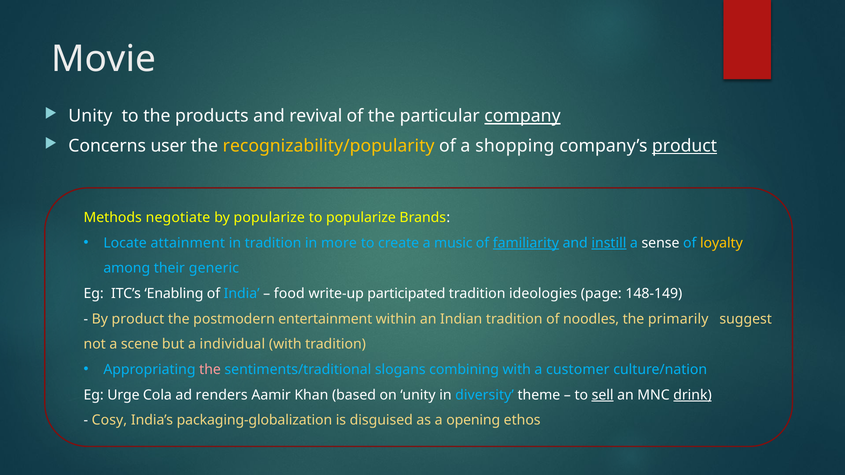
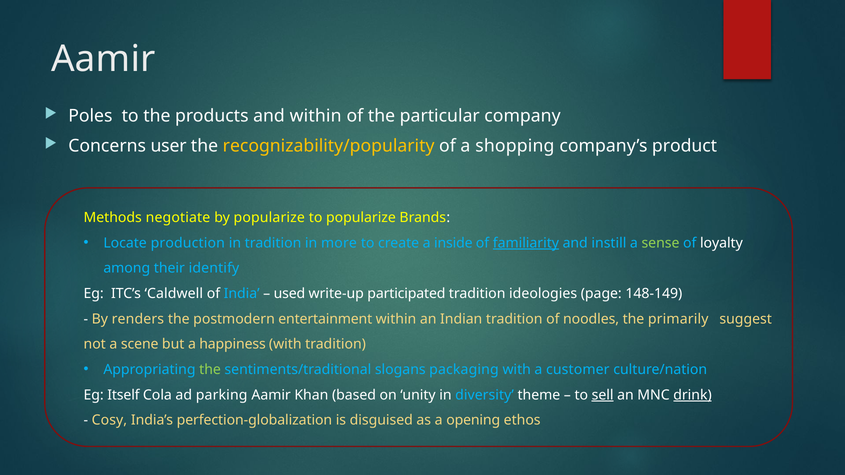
Movie at (104, 59): Movie -> Aamir
Unity at (90, 116): Unity -> Poles
and revival: revival -> within
company underline: present -> none
product at (685, 146) underline: present -> none
attainment: attainment -> production
music: music -> inside
instill underline: present -> none
sense colour: white -> light green
loyalty colour: yellow -> white
generic: generic -> identify
Enabling: Enabling -> Caldwell
food: food -> used
By product: product -> renders
individual: individual -> happiness
the at (210, 370) colour: pink -> light green
combining: combining -> packaging
Urge: Urge -> Itself
renders: renders -> parking
packaging-globalization: packaging-globalization -> perfection-globalization
